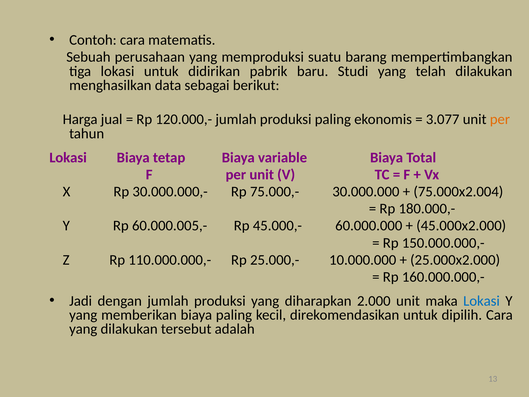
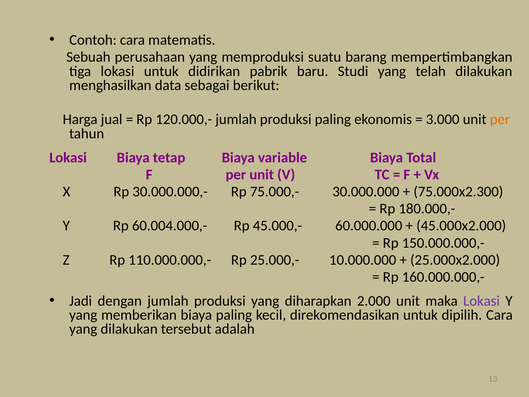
3.077: 3.077 -> 3.000
75.000x2.004: 75.000x2.004 -> 75.000x2.300
60.000.005,-: 60.000.005,- -> 60.004.000,-
Lokasi at (482, 301) colour: blue -> purple
